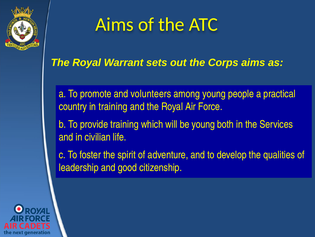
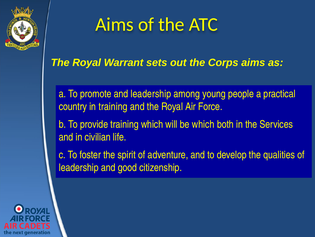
and volunteers: volunteers -> leadership
be young: young -> which
